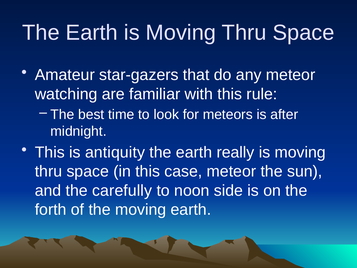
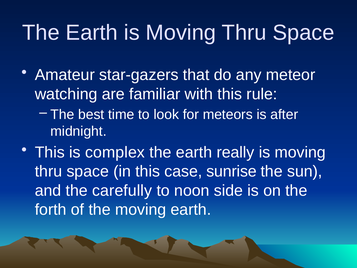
antiquity: antiquity -> complex
case meteor: meteor -> sunrise
